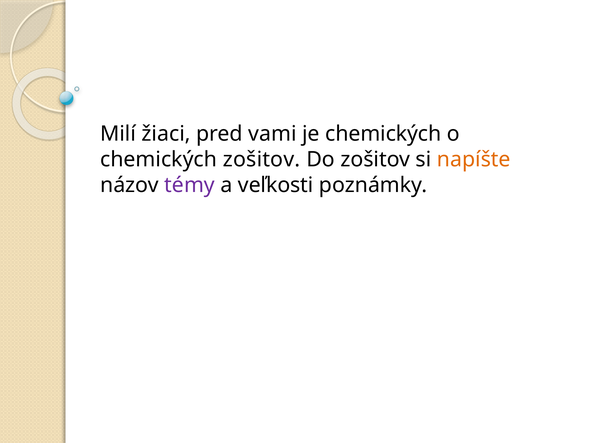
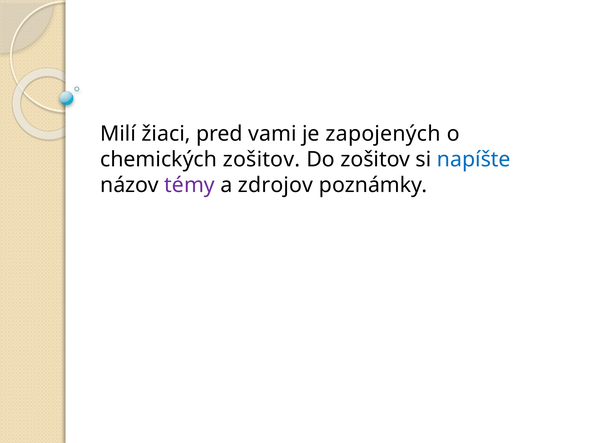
je chemických: chemických -> zapojených
napíšte colour: orange -> blue
veľkosti: veľkosti -> zdrojov
